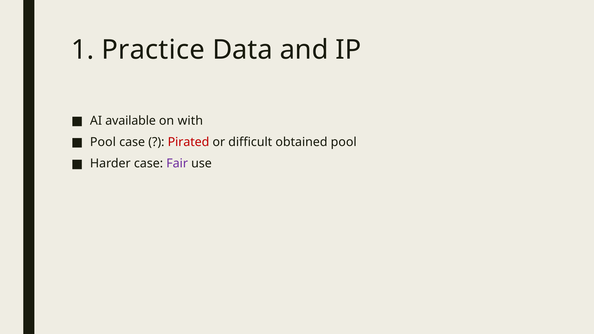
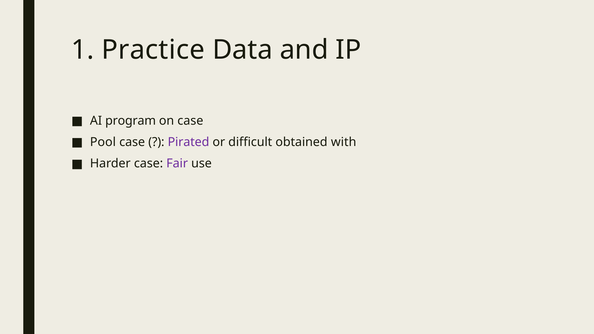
available: available -> program
on with: with -> case
Pirated colour: red -> purple
obtained pool: pool -> with
